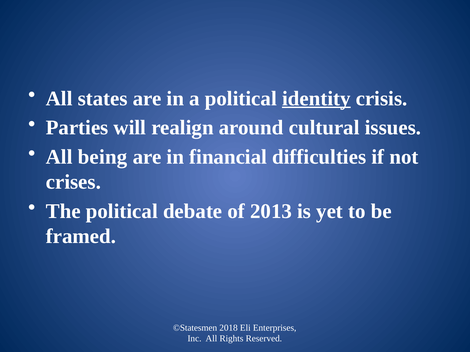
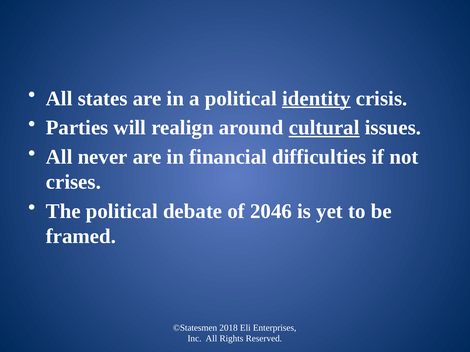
cultural underline: none -> present
being: being -> never
2013: 2013 -> 2046
